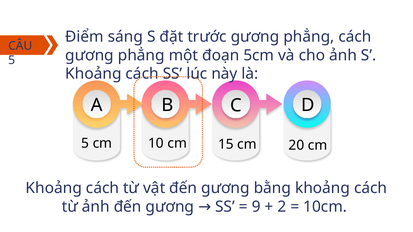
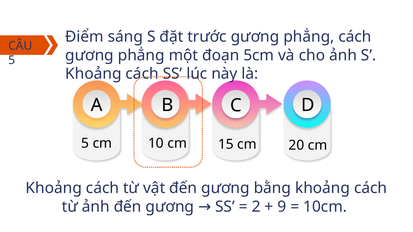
9: 9 -> 2
2: 2 -> 9
